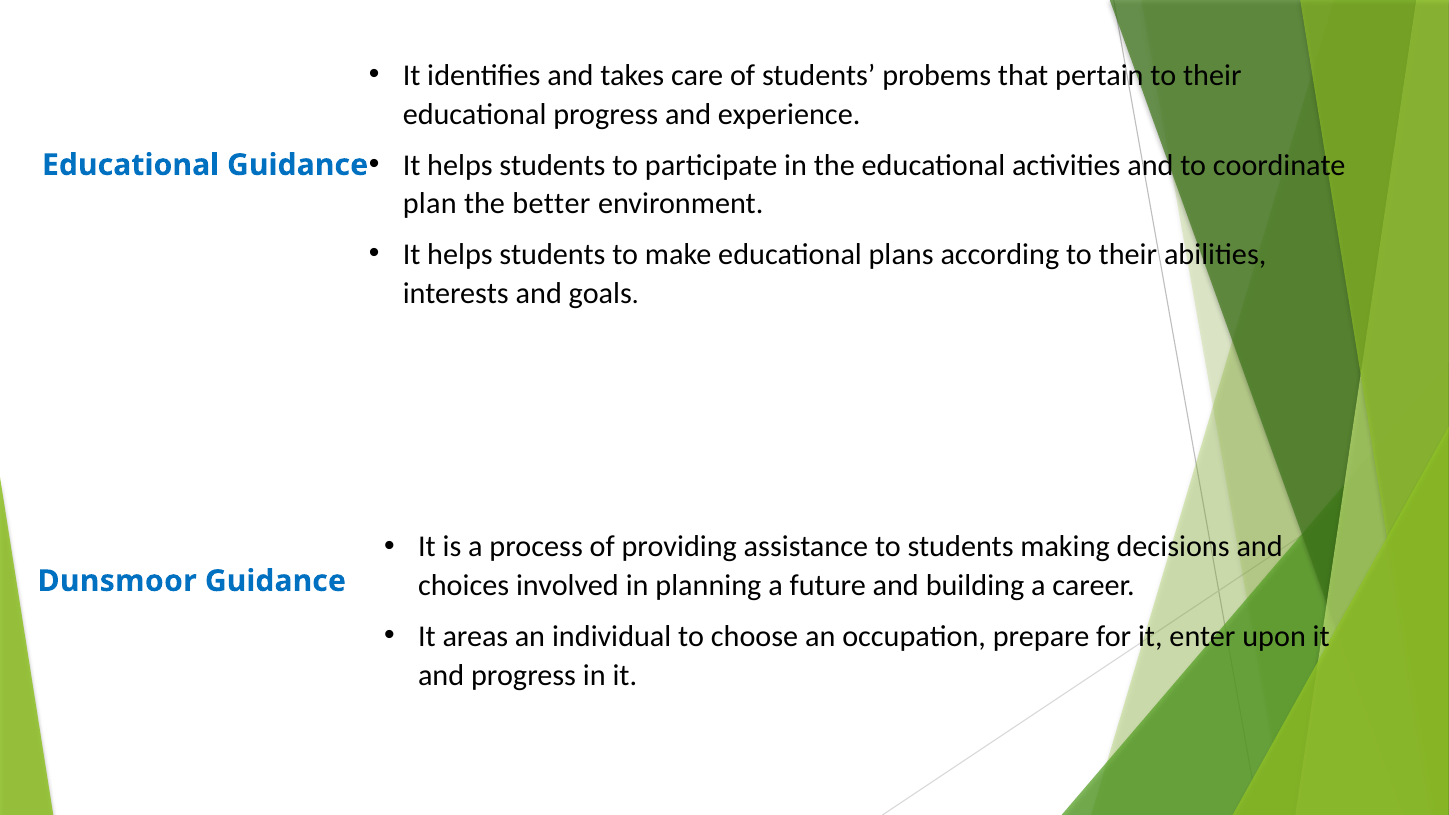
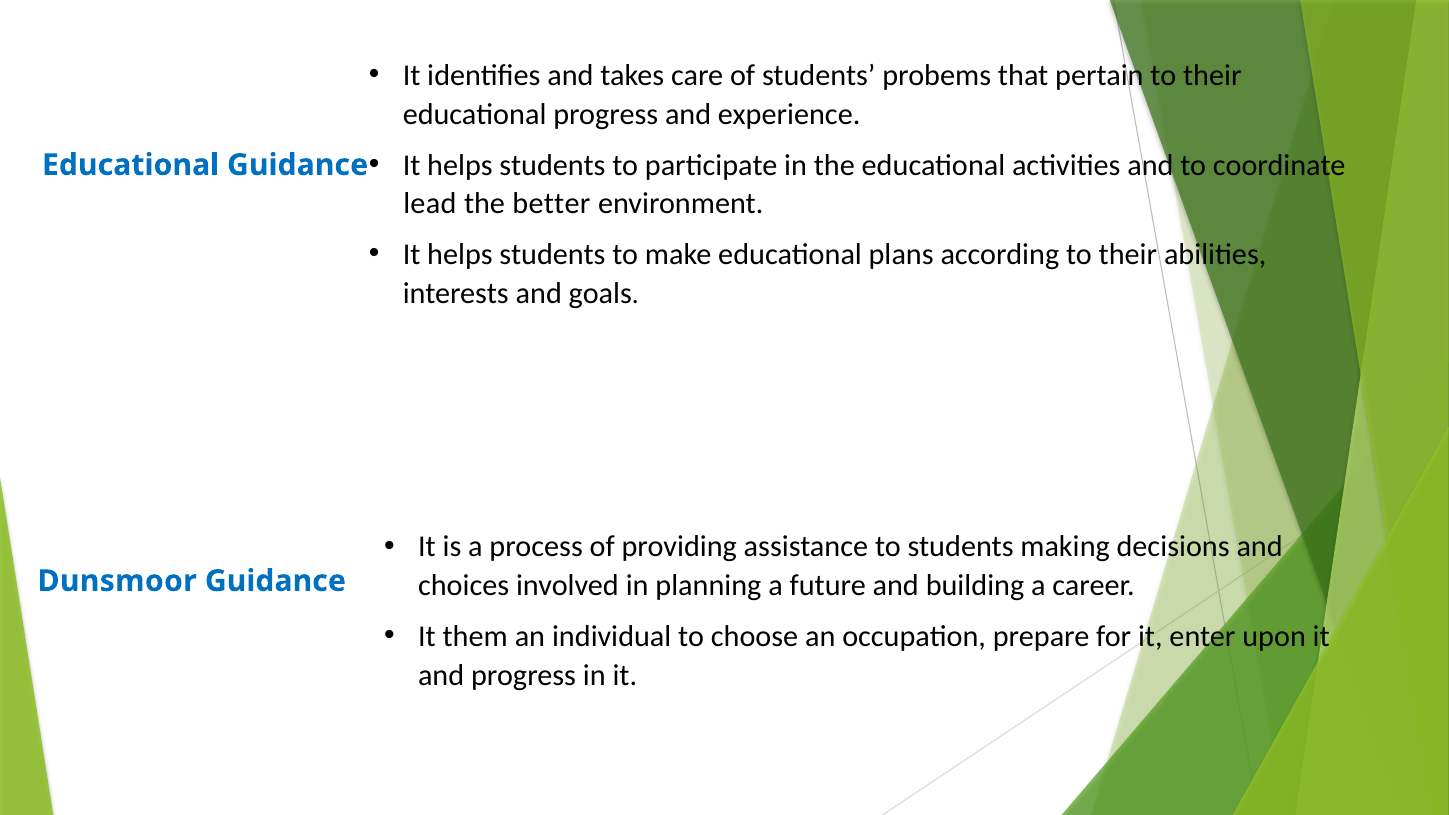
plan: plan -> lead
areas: areas -> them
